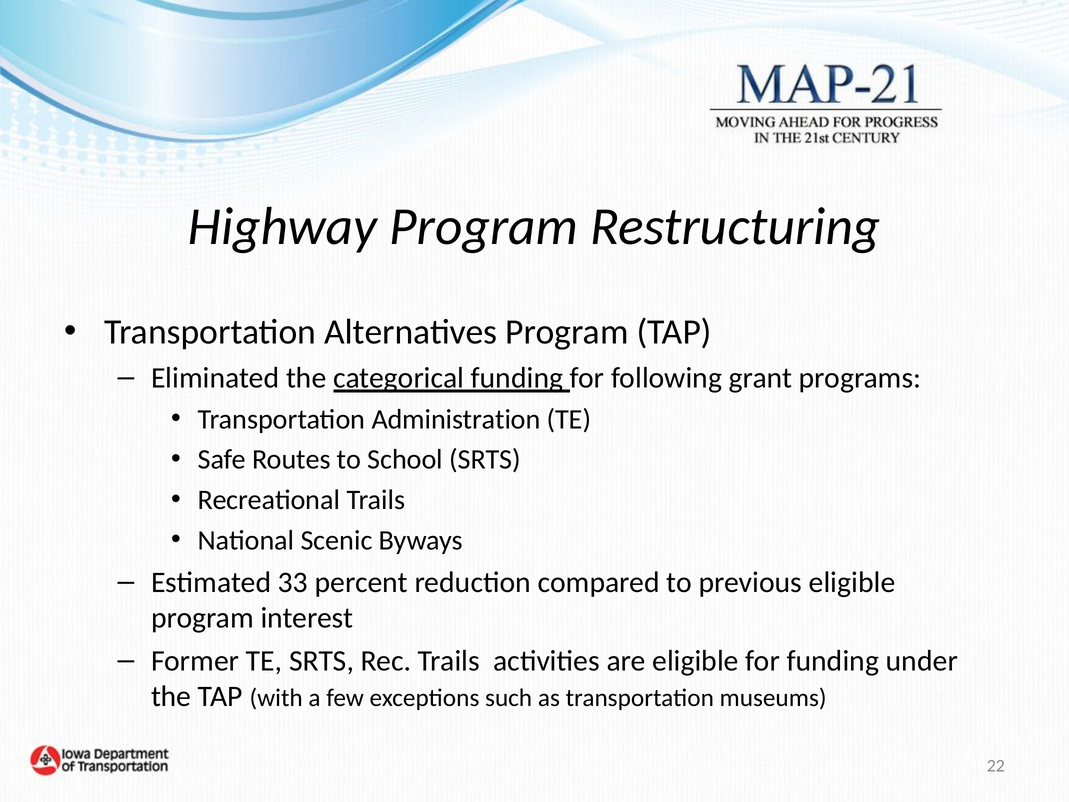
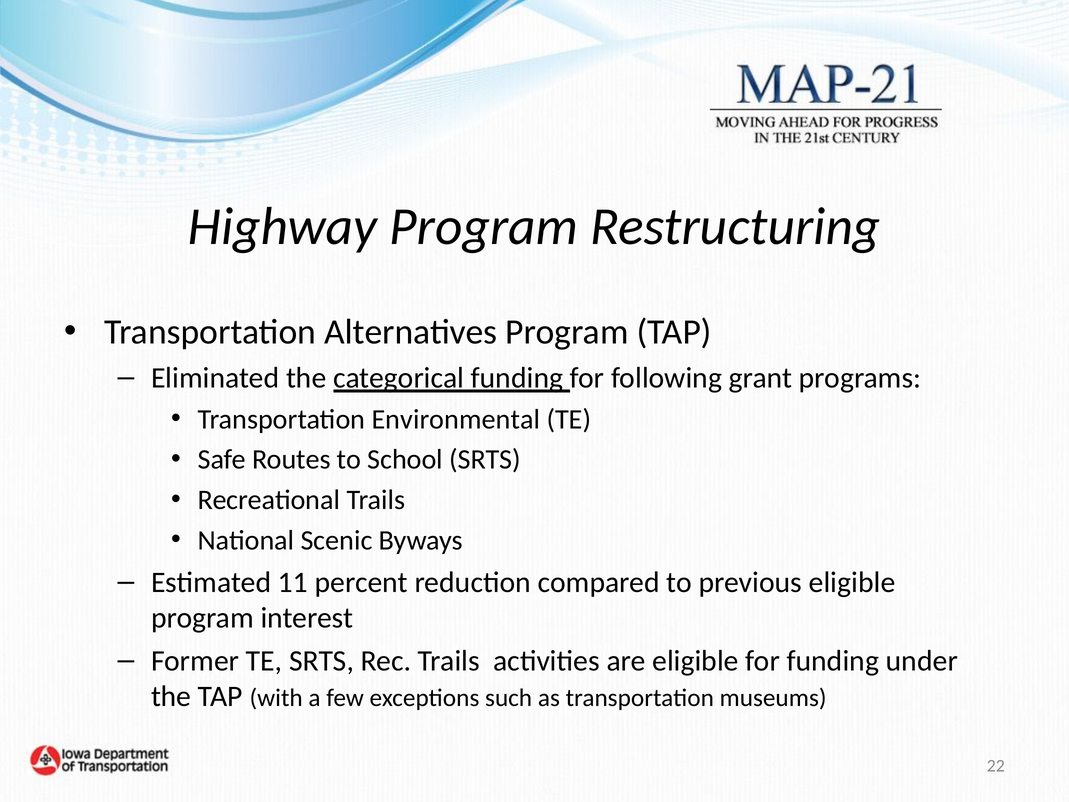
Administration: Administration -> Environmental
33: 33 -> 11
